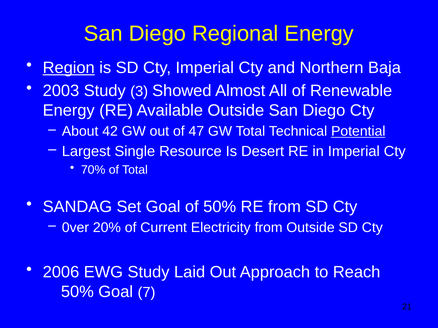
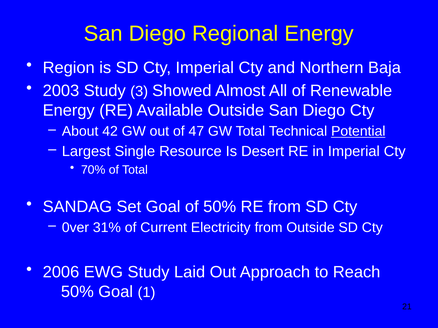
Region underline: present -> none
20%: 20% -> 31%
7: 7 -> 1
